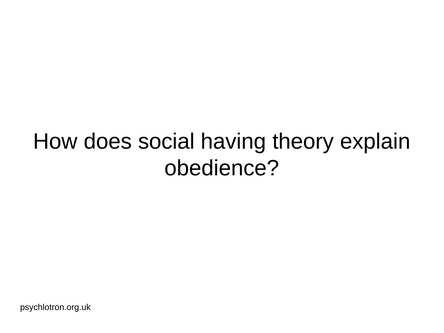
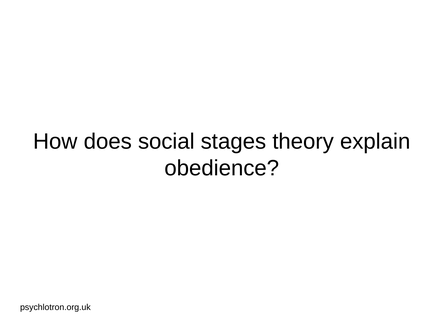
having: having -> stages
